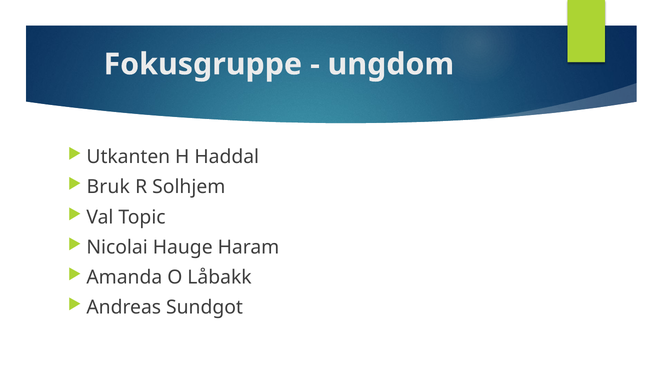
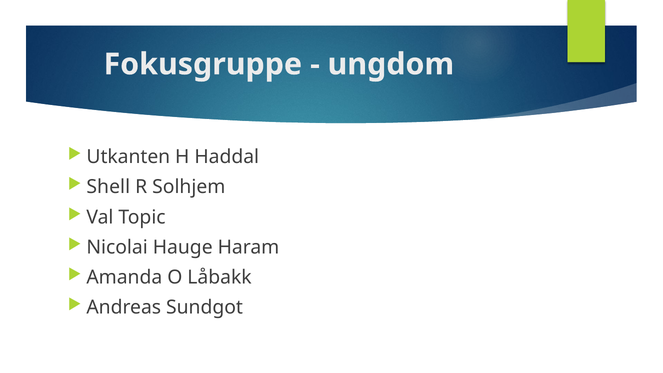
Bruk: Bruk -> Shell
